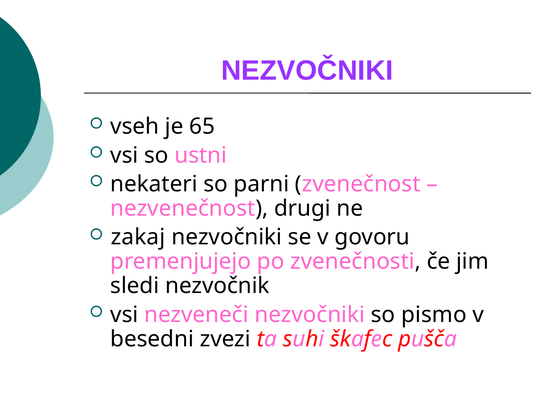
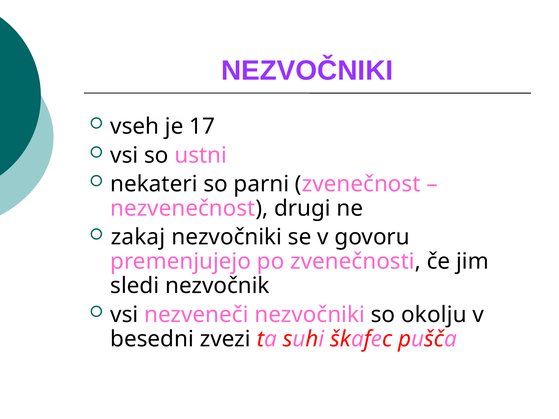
65: 65 -> 17
pismo: pismo -> okolju
